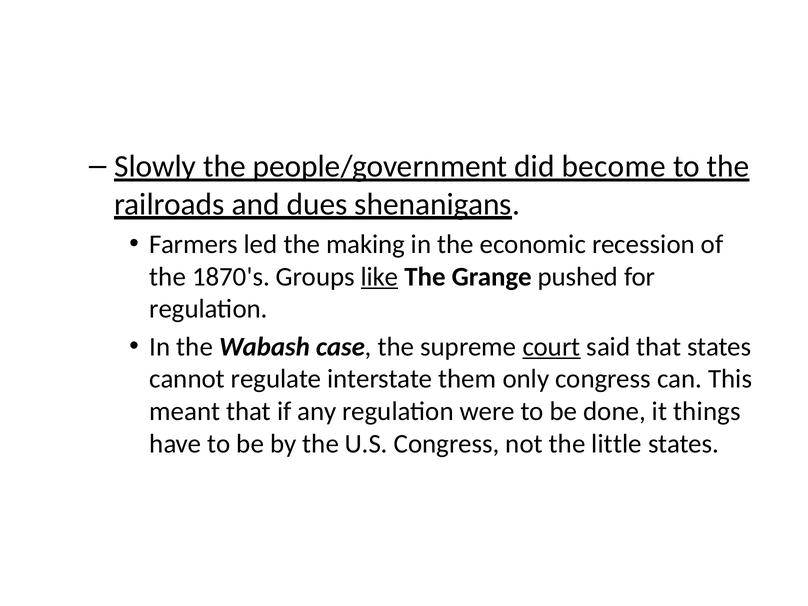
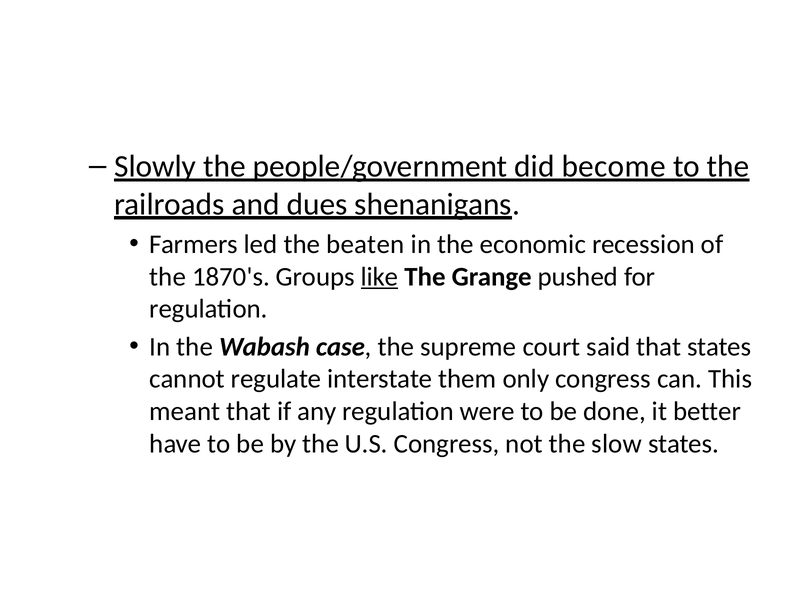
making: making -> beaten
court underline: present -> none
things: things -> better
little: little -> slow
